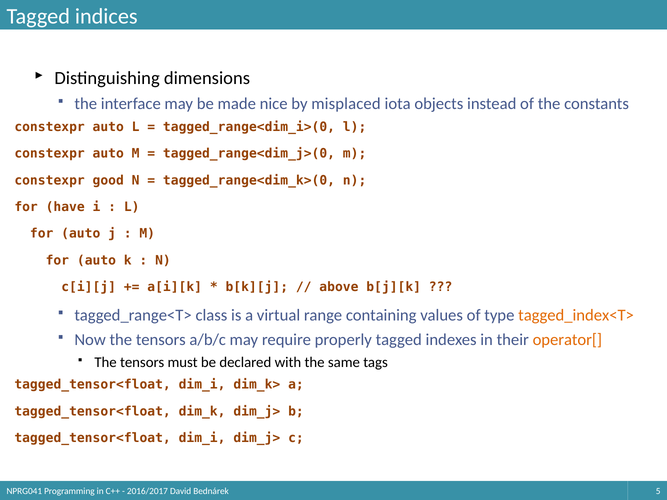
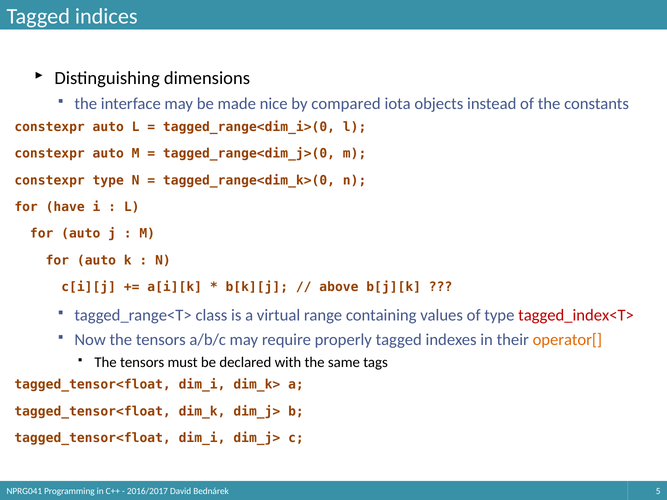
misplaced: misplaced -> compared
constexpr good: good -> type
tagged_index<T> colour: orange -> red
